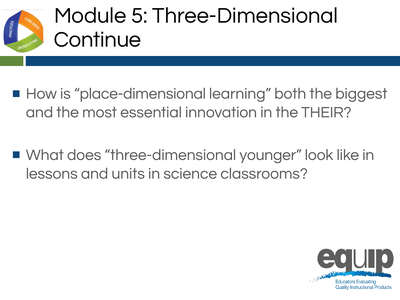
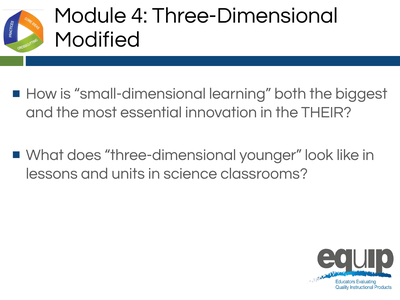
5: 5 -> 4
Continue: Continue -> Modified
place-dimensional: place-dimensional -> small-dimensional
